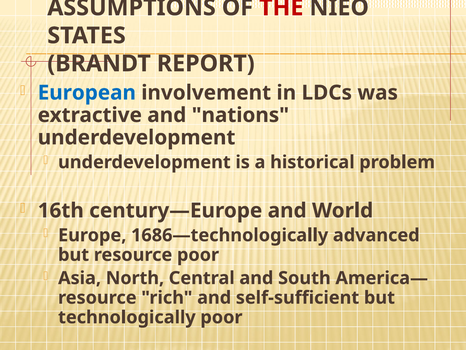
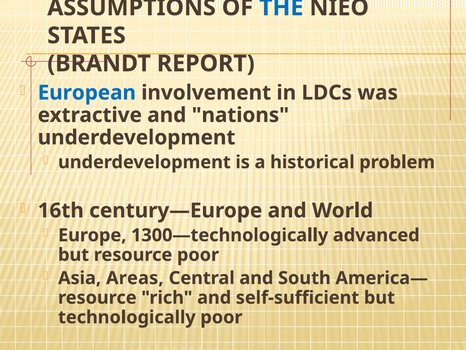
THE colour: red -> blue
1686—technologically: 1686—technologically -> 1300—technologically
North: North -> Areas
